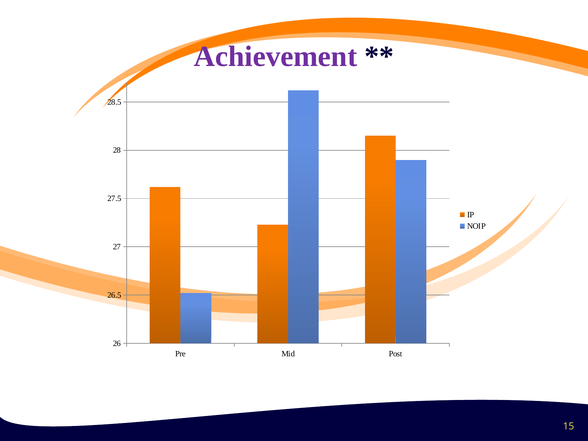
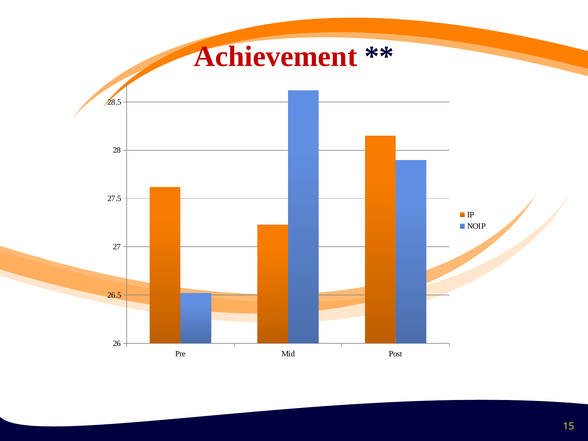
Achievement colour: purple -> red
